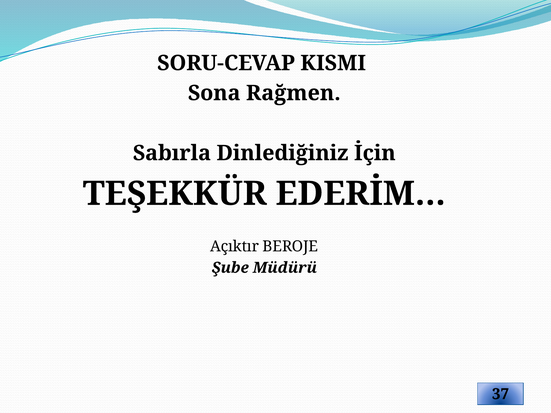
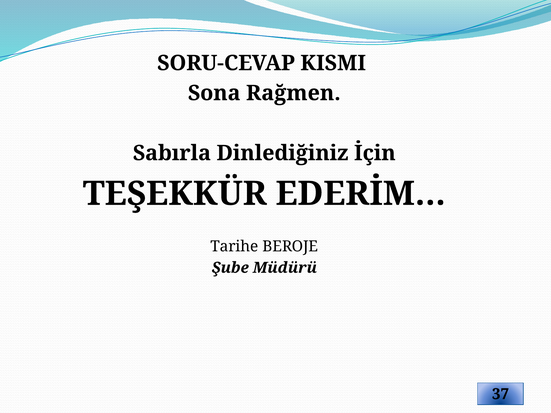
Açıktır: Açıktır -> Tarihe
